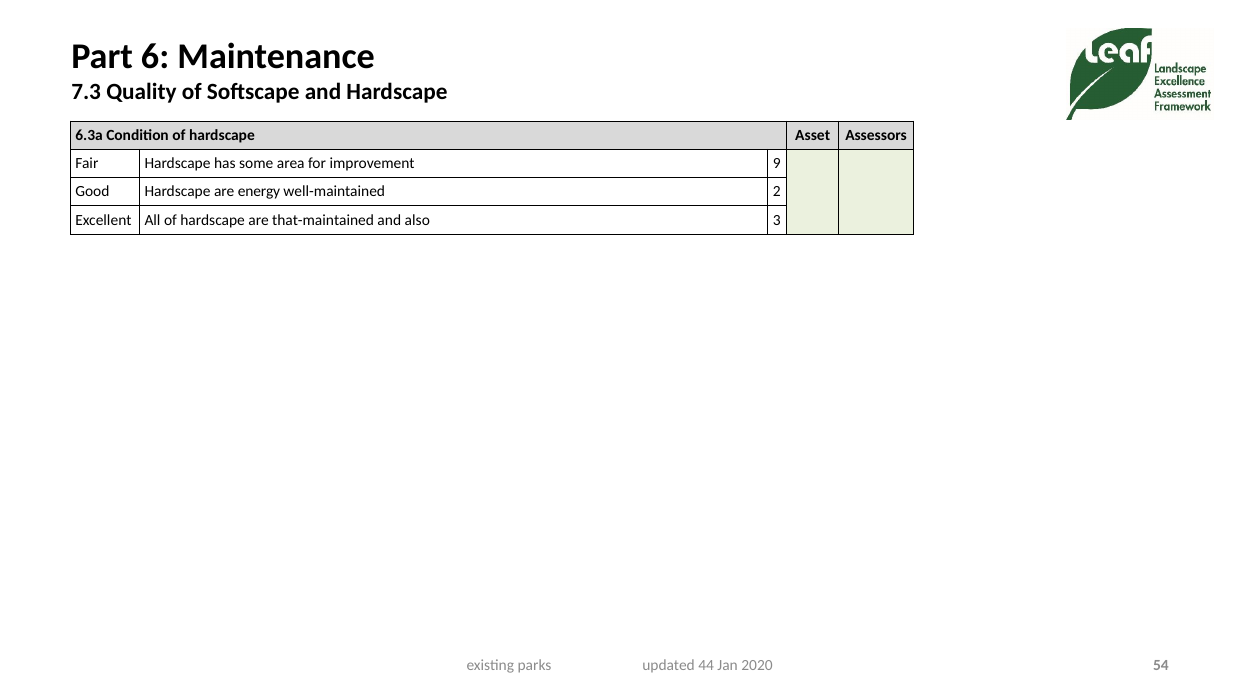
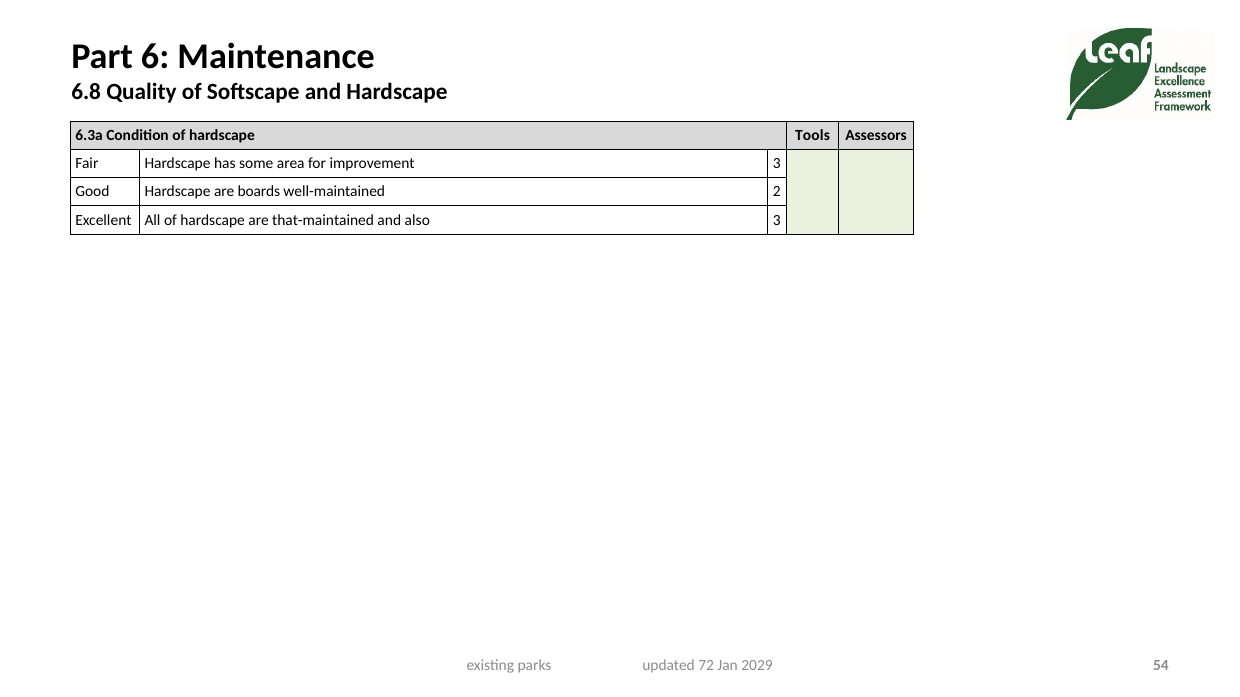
7.3: 7.3 -> 6.8
Asset: Asset -> Tools
improvement 9: 9 -> 3
energy: energy -> boards
44: 44 -> 72
2020: 2020 -> 2029
